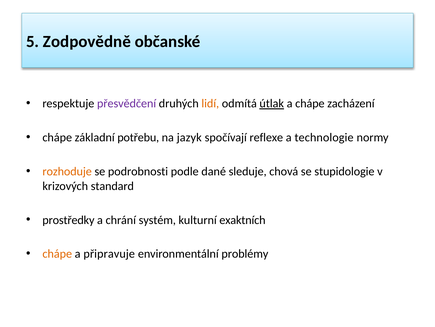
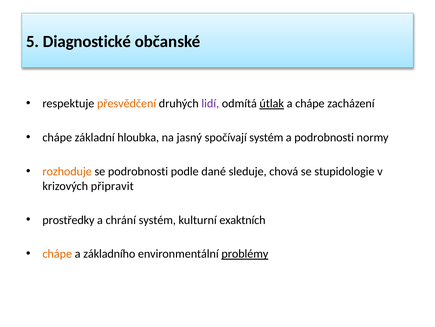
Zodpovědně: Zodpovědně -> Diagnostické
přesvědčení colour: purple -> orange
lidí colour: orange -> purple
potřebu: potřebu -> hloubka
jazyk: jazyk -> jasný
spočívají reflexe: reflexe -> systém
a technologie: technologie -> podrobnosti
standard: standard -> připravit
připravuje: připravuje -> základního
problémy underline: none -> present
